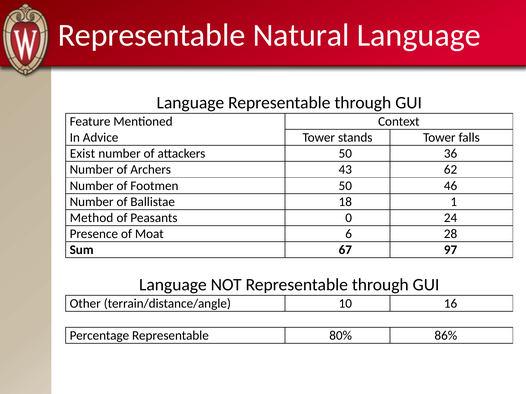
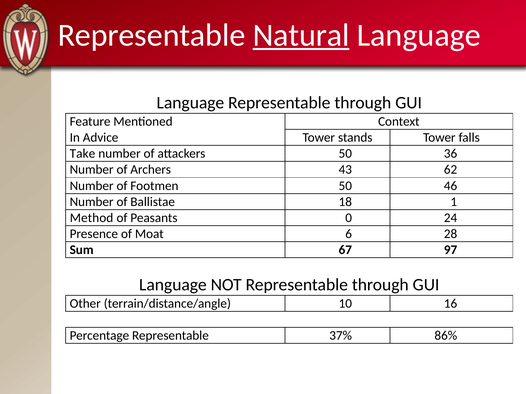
Natural underline: none -> present
Exist: Exist -> Take
80%: 80% -> 37%
